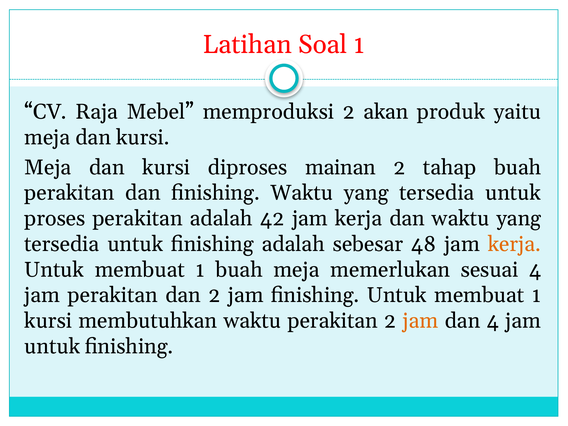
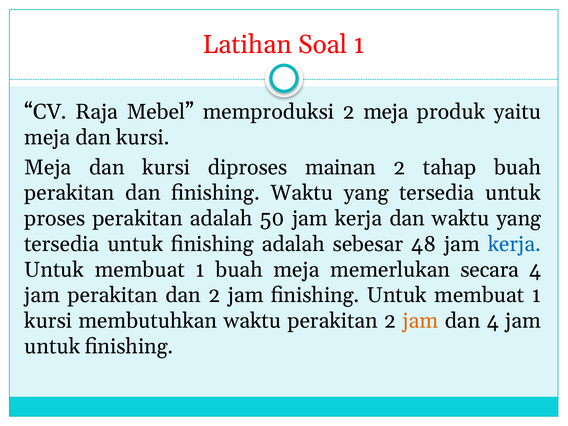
2 akan: akan -> meja
42: 42 -> 50
kerja at (514, 244) colour: orange -> blue
sesuai: sesuai -> secara
